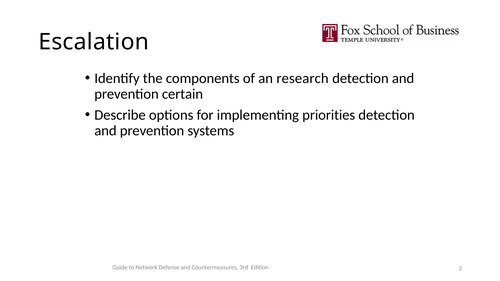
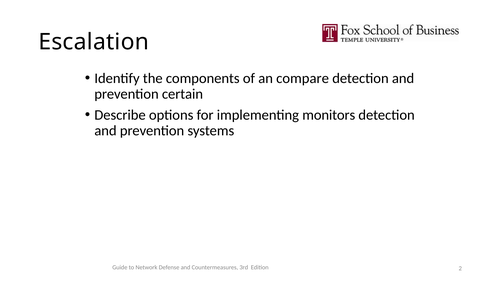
research: research -> compare
priorities: priorities -> monitors
